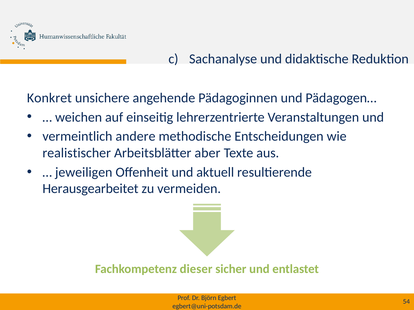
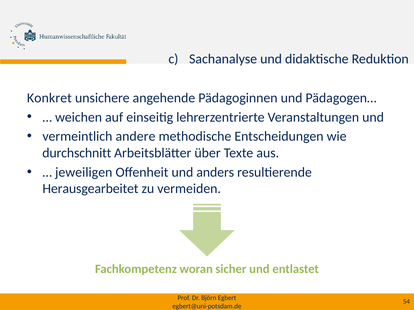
realistischer: realistischer -> durchschnitt
aber: aber -> über
aktuell: aktuell -> anders
dieser: dieser -> woran
